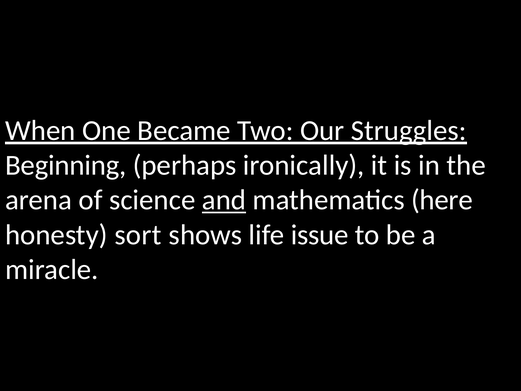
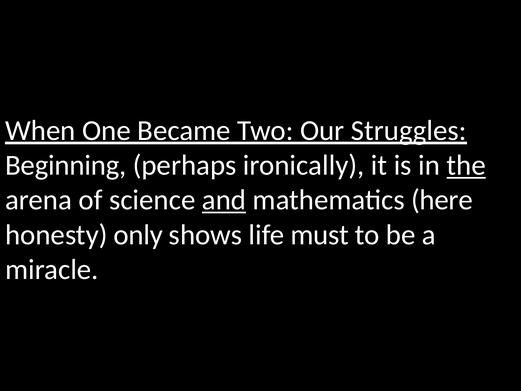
the underline: none -> present
sort: sort -> only
issue: issue -> must
